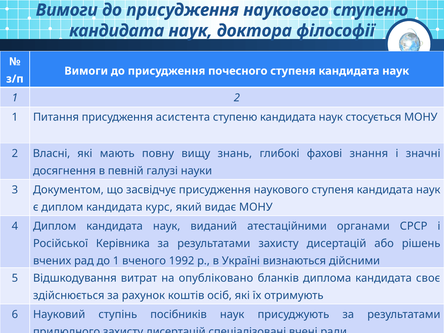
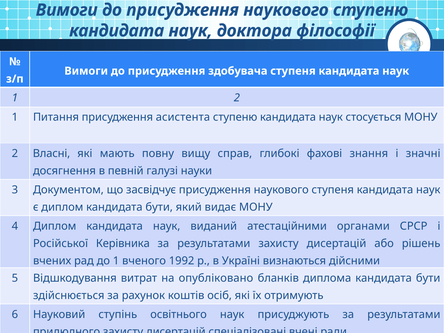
почесного: почесного -> здобувача
знань: знань -> справ
диплом кандидата курс: курс -> бути
диплома кандидата своє: своє -> бути
посібників: посібників -> освітнього
